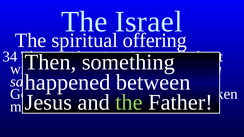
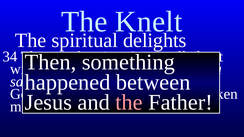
Israel: Israel -> Knelt
offering: offering -> delights
the at (129, 103) colour: light green -> pink
